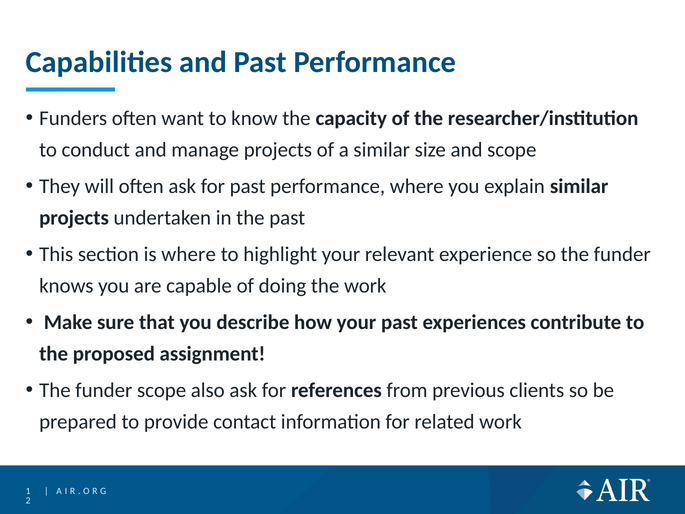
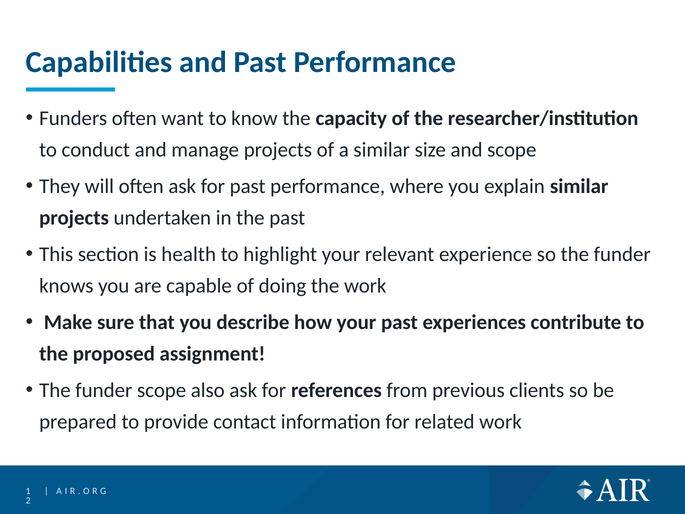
is where: where -> health
